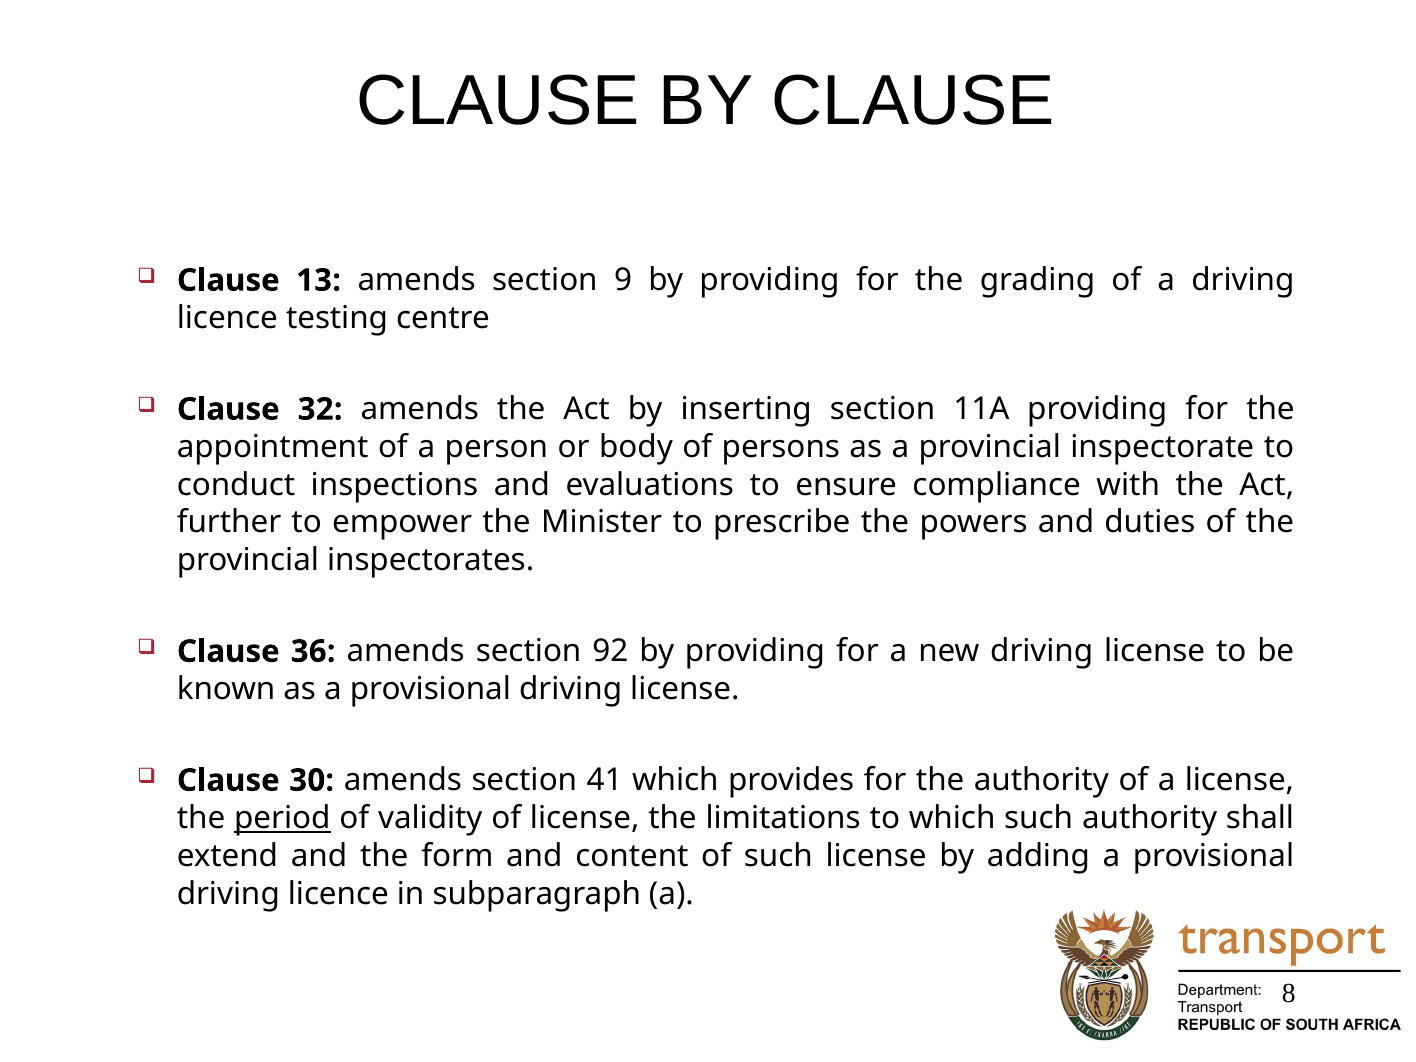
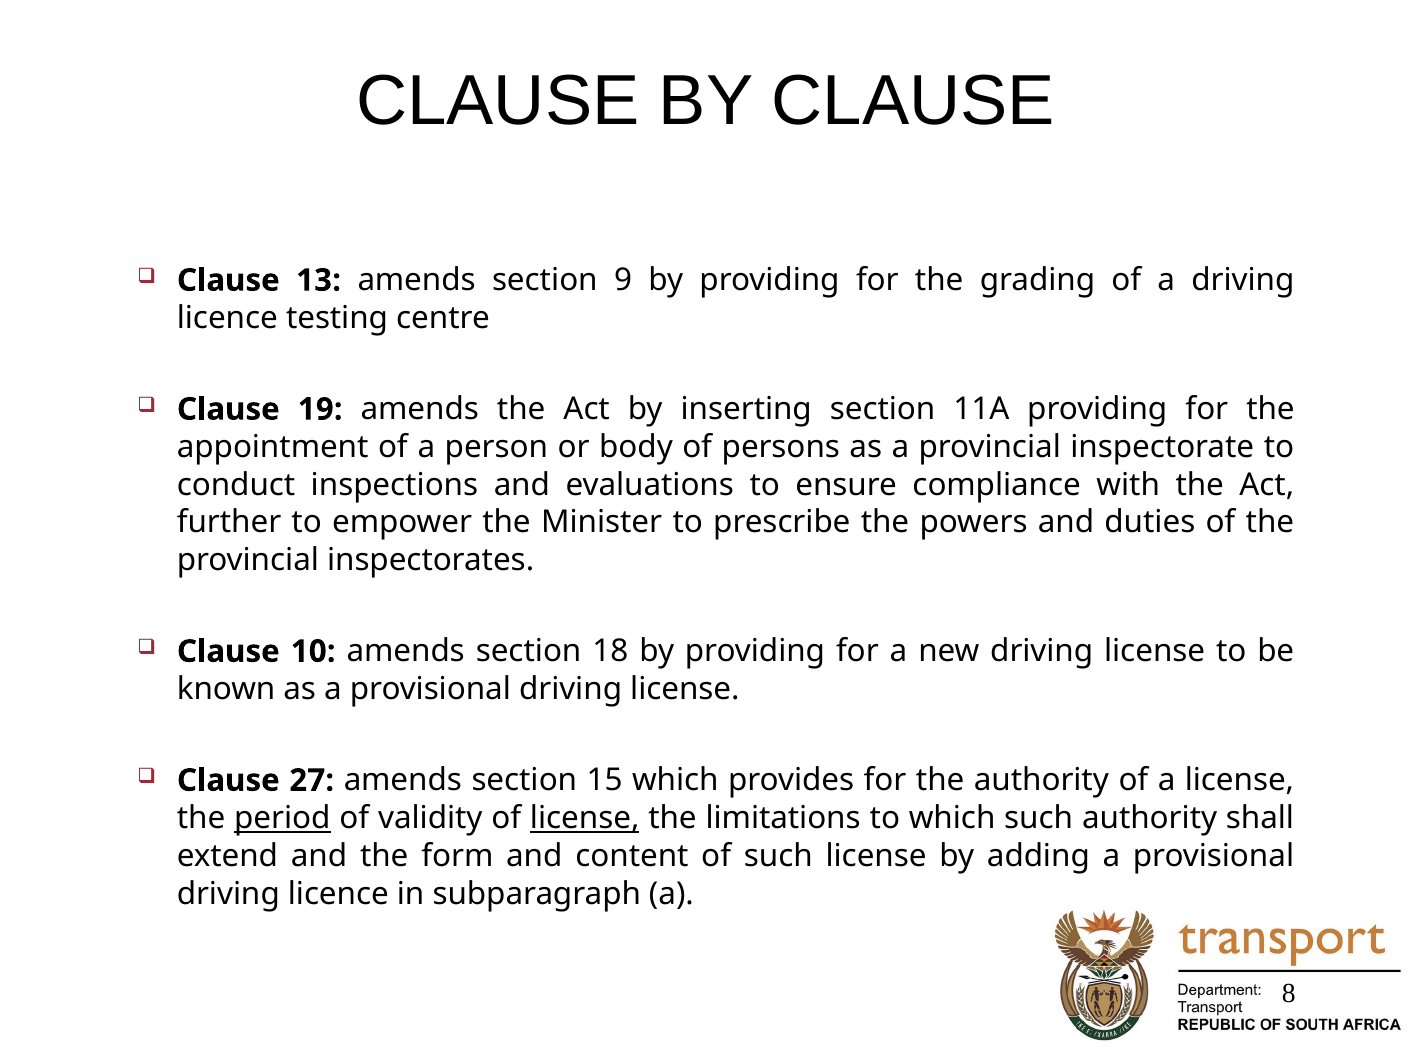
32: 32 -> 19
36: 36 -> 10
92: 92 -> 18
30: 30 -> 27
41: 41 -> 15
license at (585, 818) underline: none -> present
